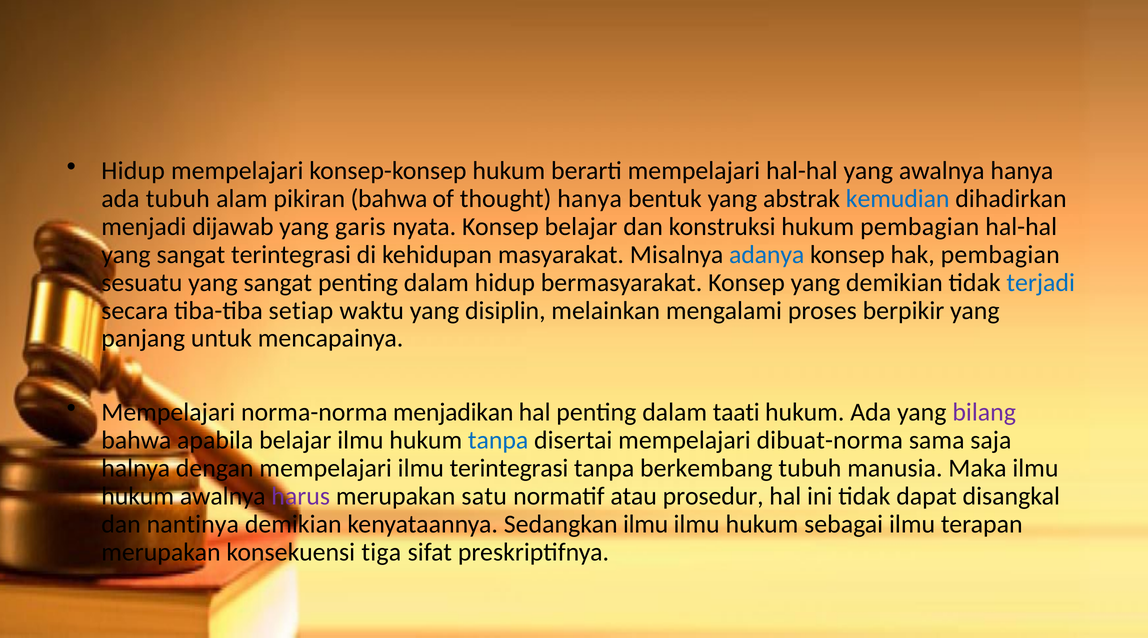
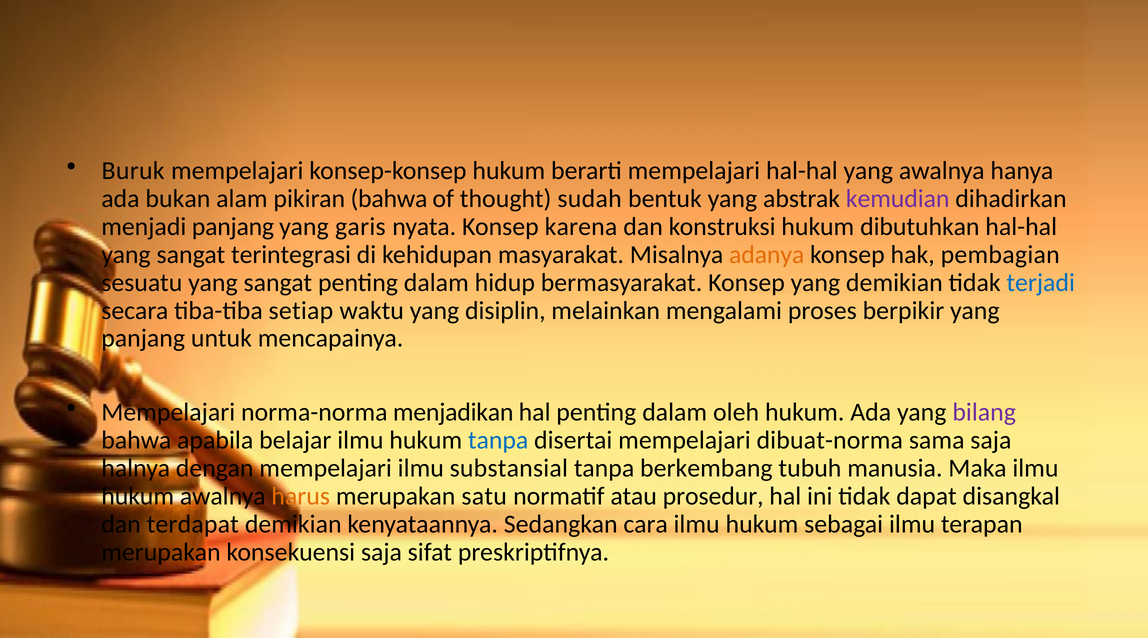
Hidup at (133, 171): Hidup -> Buruk
ada tubuh: tubuh -> bukan
thought hanya: hanya -> sudah
kemudian colour: blue -> purple
menjadi dijawab: dijawab -> panjang
Konsep belajar: belajar -> karena
hukum pembagian: pembagian -> dibutuhkan
adanya colour: blue -> orange
taati: taati -> oleh
ilmu terintegrasi: terintegrasi -> substansial
harus colour: purple -> orange
nantinya: nantinya -> terdapat
Sedangkan ilmu: ilmu -> cara
konsekuensi tiga: tiga -> saja
